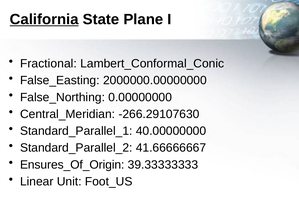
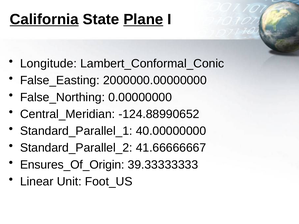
Plane underline: none -> present
Fractional: Fractional -> Longitude
-266.29107630: -266.29107630 -> -124.88990652
